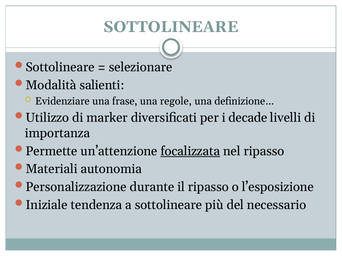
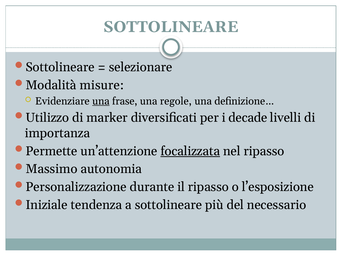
salienti: salienti -> misure
una at (101, 101) underline: none -> present
Materiali: Materiali -> Massimo
